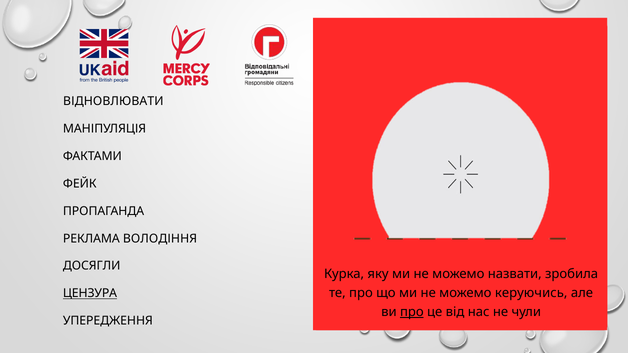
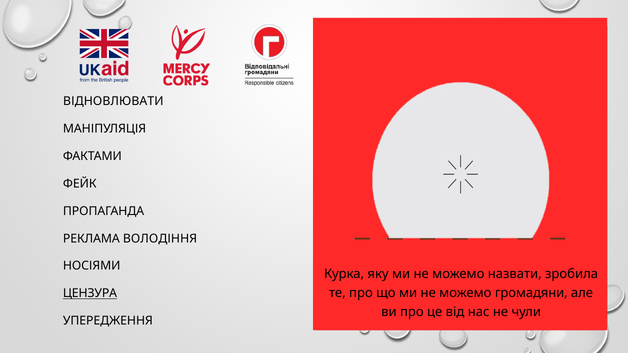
ДОСЯГЛИ: ДОСЯГЛИ -> НОСІЯМИ
керуючись: керуючись -> громадяни
про at (412, 312) underline: present -> none
